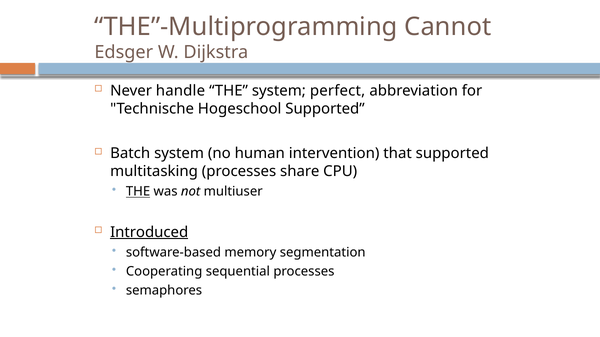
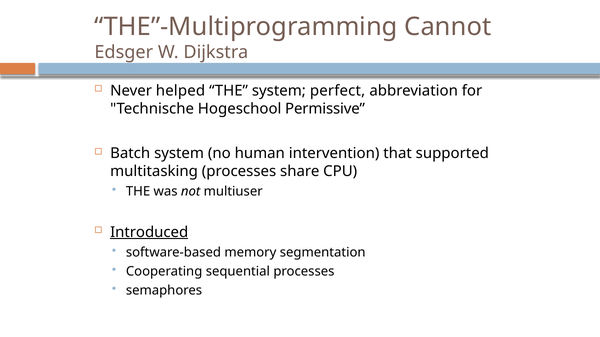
handle: handle -> helped
Hogeschool Supported: Supported -> Permissive
THE at (138, 192) underline: present -> none
